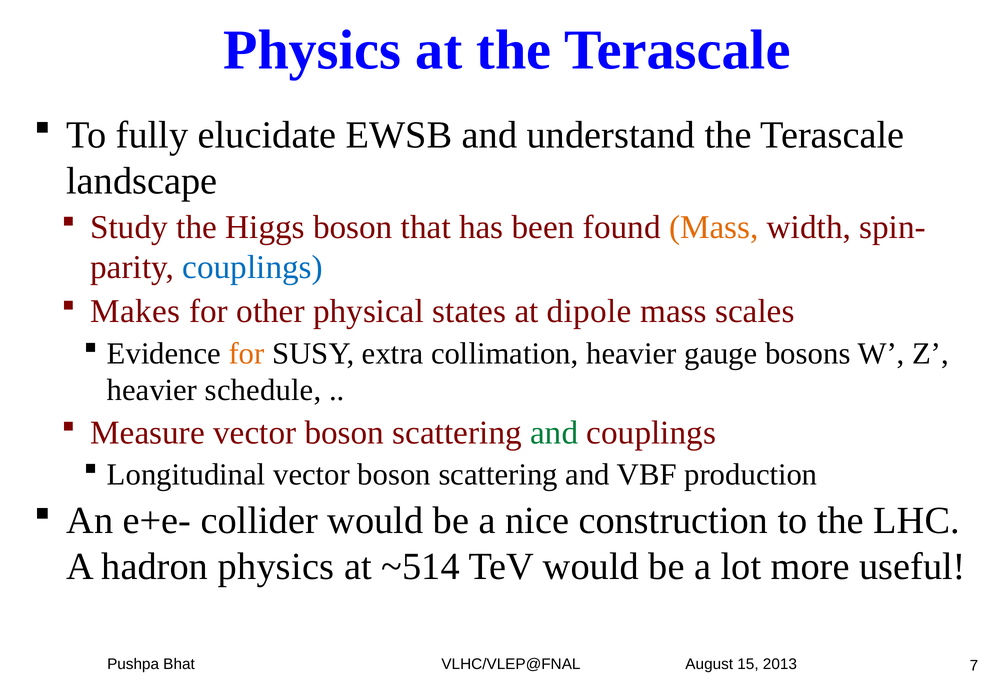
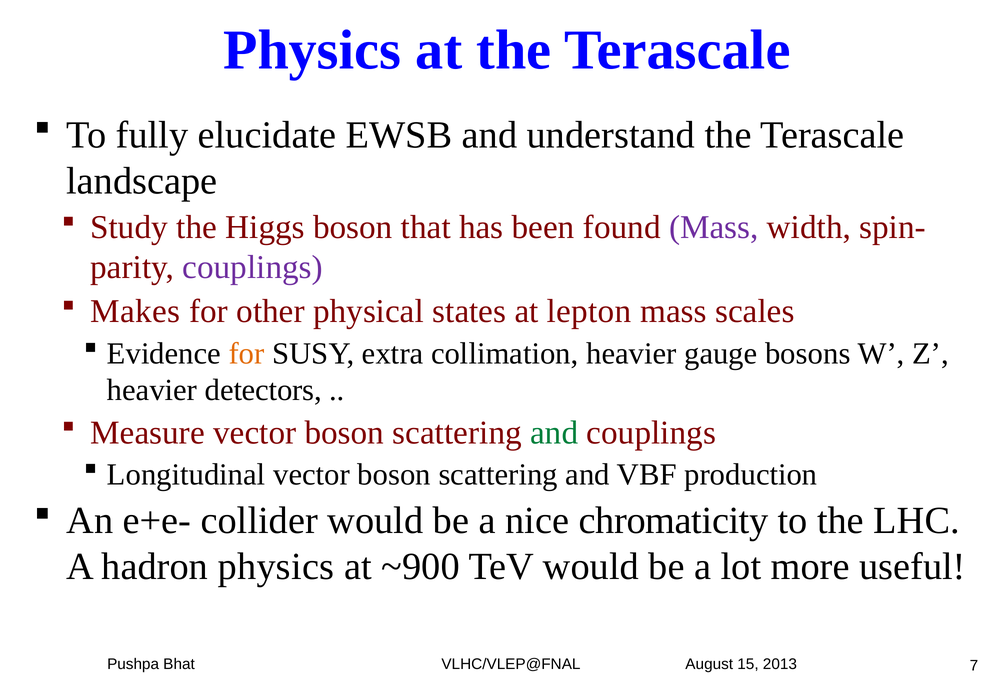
Mass at (714, 227) colour: orange -> purple
couplings at (253, 267) colour: blue -> purple
dipole: dipole -> lepton
schedule: schedule -> detectors
construction: construction -> chromaticity
~514: ~514 -> ~900
